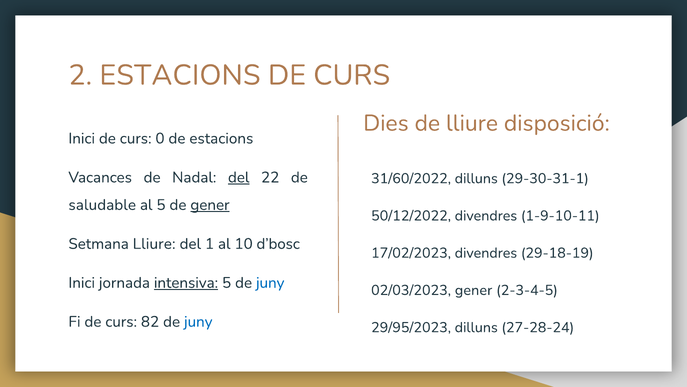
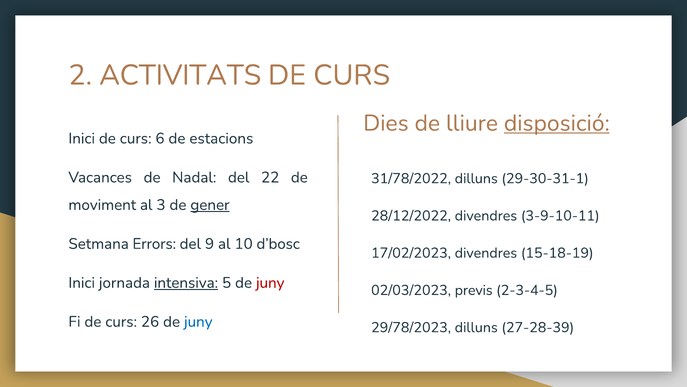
2 ESTACIONS: ESTACIONS -> ACTIVITATS
disposició underline: none -> present
0: 0 -> 6
del at (239, 177) underline: present -> none
31/60/2022: 31/60/2022 -> 31/78/2022
saludable: saludable -> moviment
al 5: 5 -> 3
50/12/2022: 50/12/2022 -> 28/12/2022
1-9-10-11: 1-9-10-11 -> 3-9-10-11
Setmana Lliure: Lliure -> Errors
1: 1 -> 9
29-18-19: 29-18-19 -> 15-18-19
juny at (270, 282) colour: blue -> red
02/03/2023 gener: gener -> previs
82: 82 -> 26
29/95/2023: 29/95/2023 -> 29/78/2023
27-28-24: 27-28-24 -> 27-28-39
